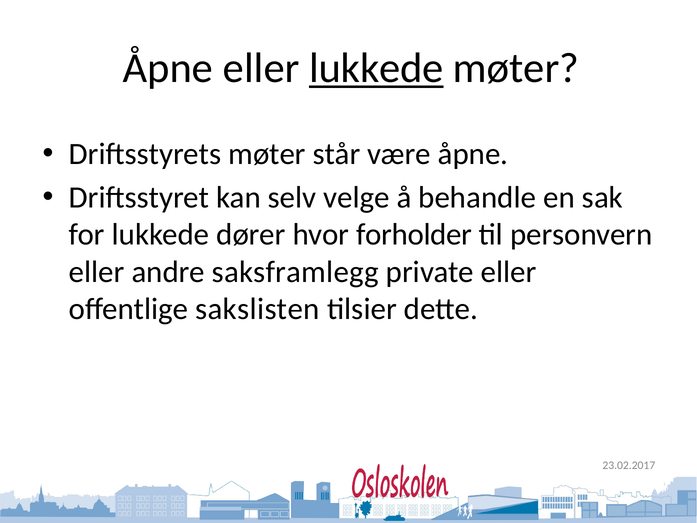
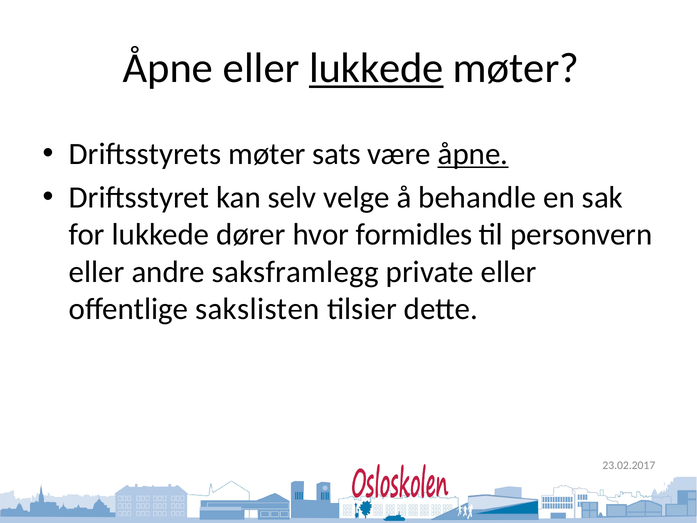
står: står -> sats
åpne at (473, 154) underline: none -> present
forholder: forholder -> formidles
